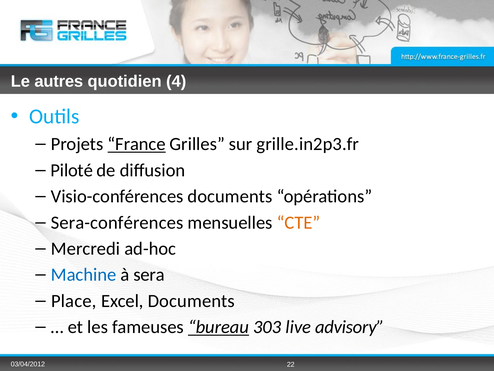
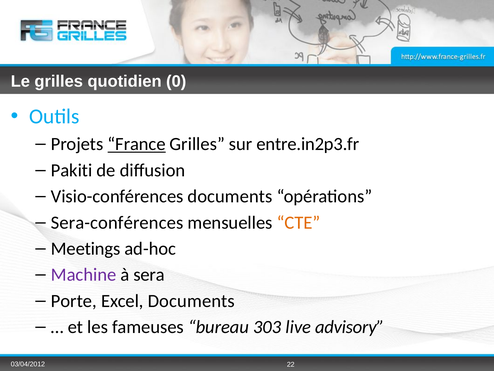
Le autres: autres -> grilles
4: 4 -> 0
grille.in2p3.fr: grille.in2p3.fr -> entre.in2p3.fr
Piloté: Piloté -> Pakiti
Mercredi: Mercredi -> Meetings
Machine colour: blue -> purple
Place: Place -> Porte
bureau underline: present -> none
